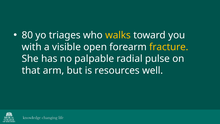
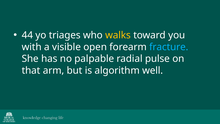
80: 80 -> 44
fracture colour: yellow -> light blue
resources: resources -> algorithm
